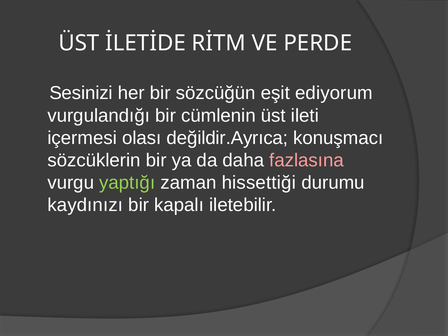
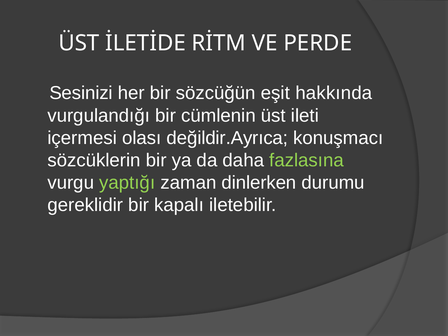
ediyorum: ediyorum -> hakkında
fazlasına colour: pink -> light green
hissettiği: hissettiği -> dinlerken
kaydınızı: kaydınızı -> gereklidir
